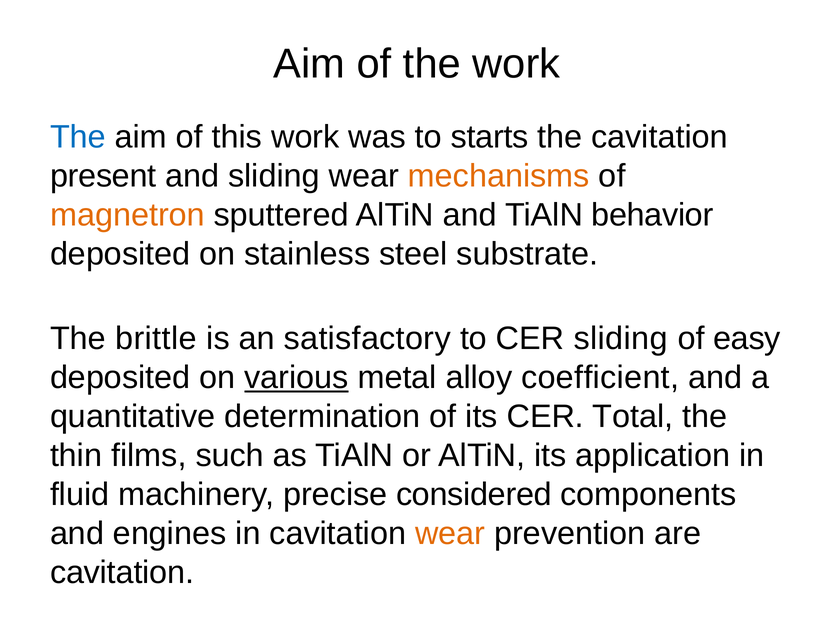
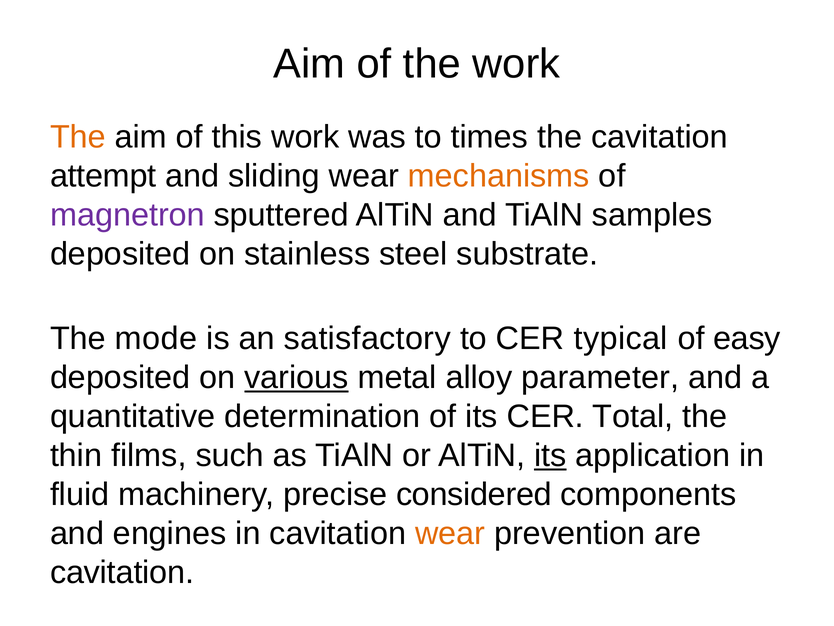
The at (78, 137) colour: blue -> orange
starts: starts -> times
present: present -> attempt
magnetron colour: orange -> purple
behavior: behavior -> samples
brittle: brittle -> mode
CER sliding: sliding -> typical
coefficient: coefficient -> parameter
its at (550, 455) underline: none -> present
